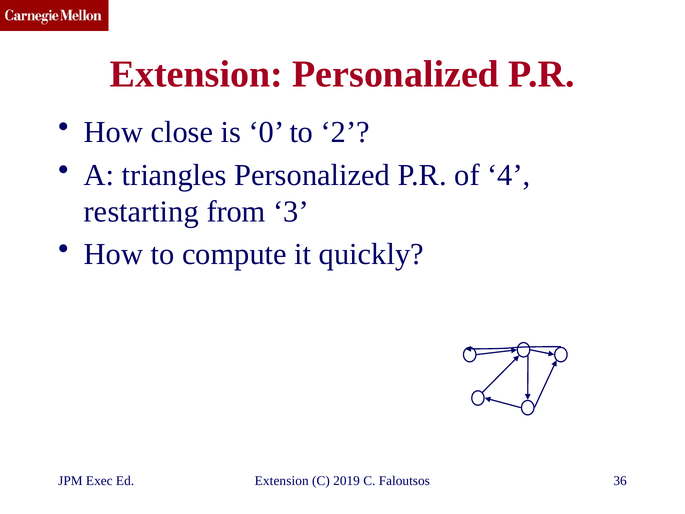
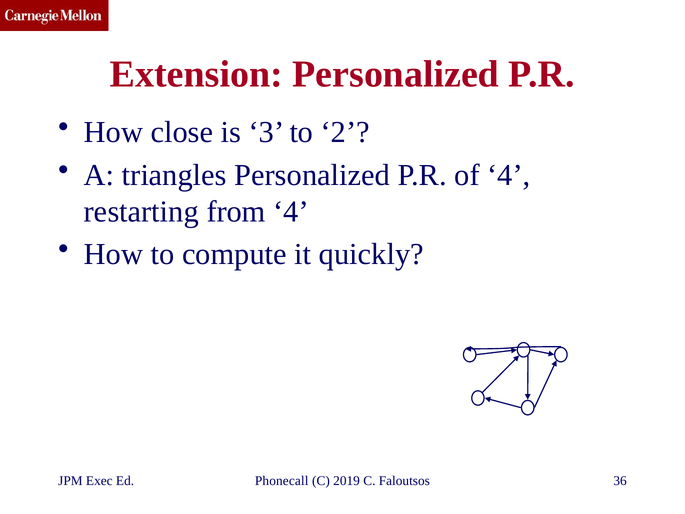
0: 0 -> 3
from 3: 3 -> 4
Extension at (282, 480): Extension -> Phonecall
